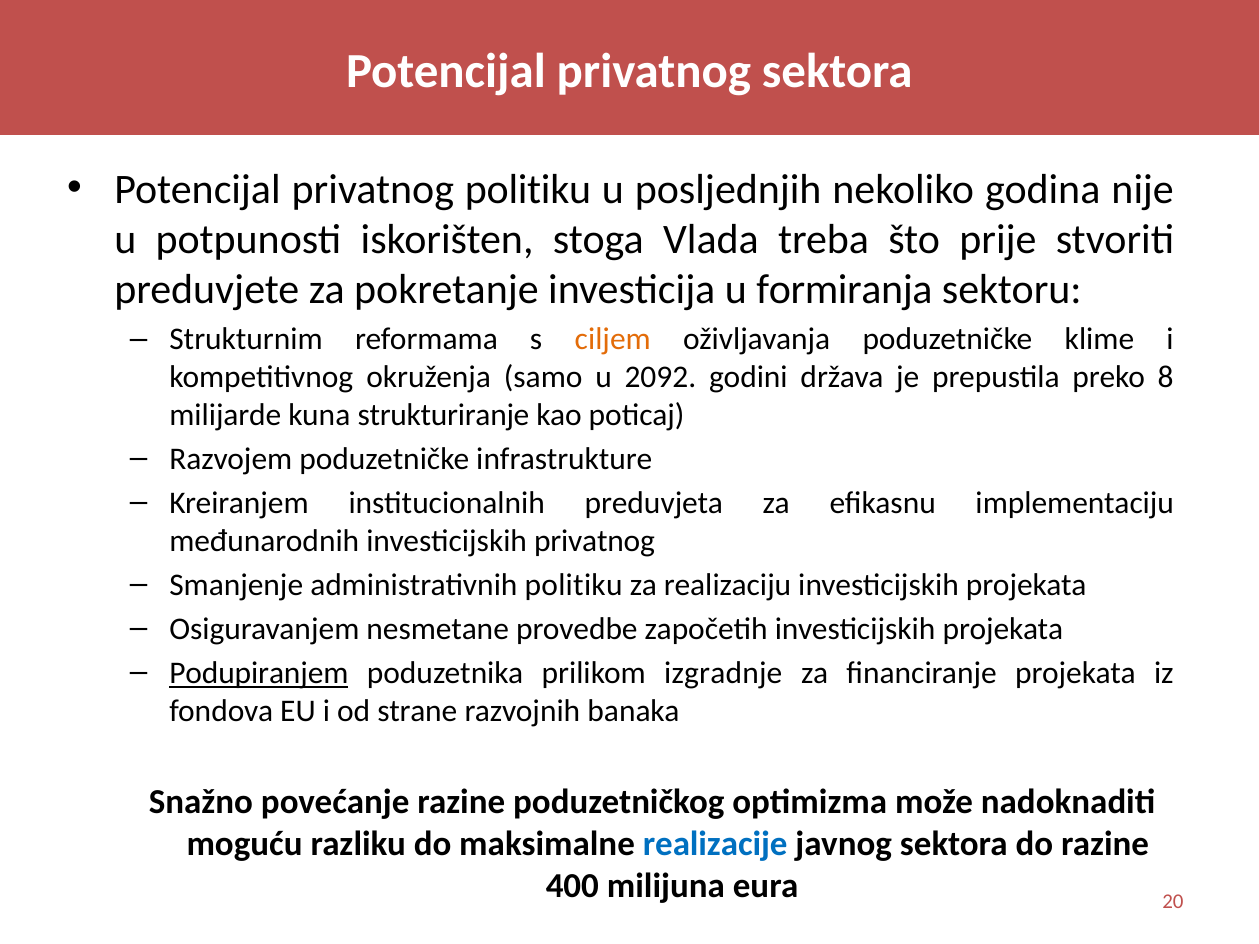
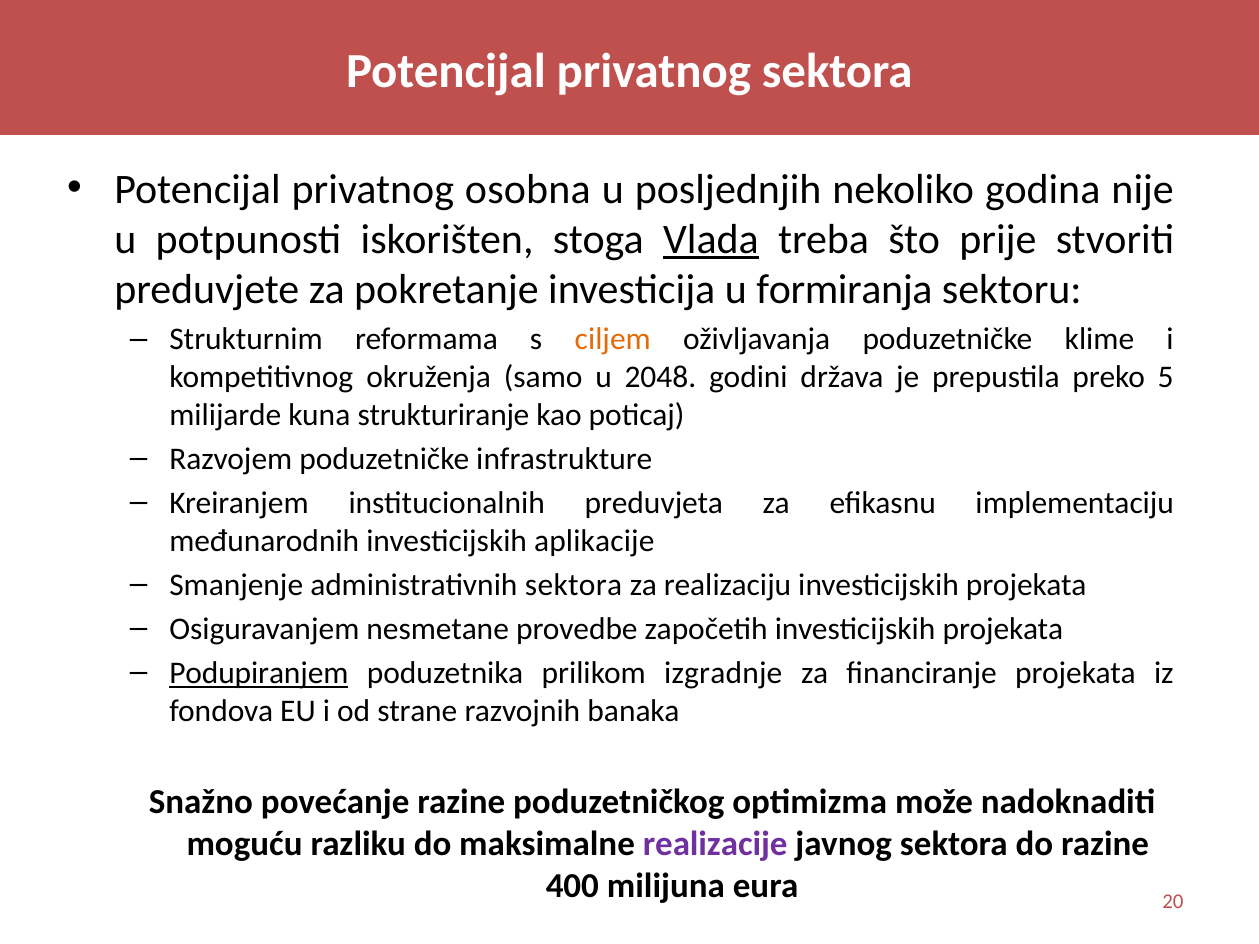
privatnog politiku: politiku -> osobna
Vlada underline: none -> present
2092: 2092 -> 2048
8: 8 -> 5
investicijskih privatnog: privatnog -> aplikacije
administrativnih politiku: politiku -> sektora
realizacije colour: blue -> purple
